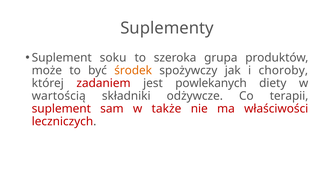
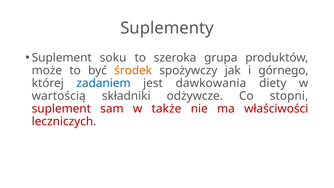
choroby: choroby -> górnego
zadaniem colour: red -> blue
powlekanych: powlekanych -> dawkowania
terapii: terapii -> stopni
